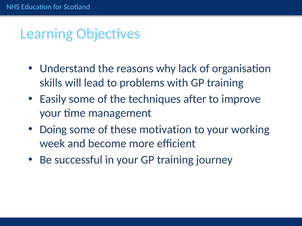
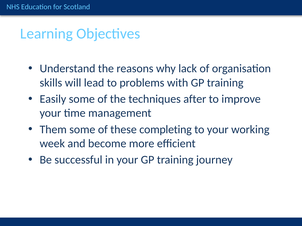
Doing: Doing -> Them
motivation: motivation -> completing
